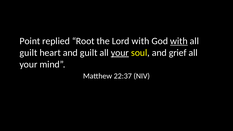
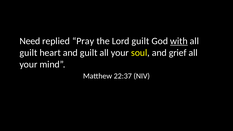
Point: Point -> Need
Root: Root -> Pray
Lord with: with -> guilt
your at (120, 53) underline: present -> none
